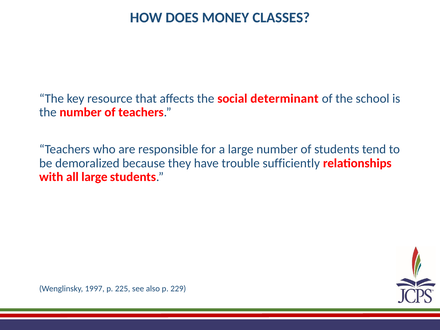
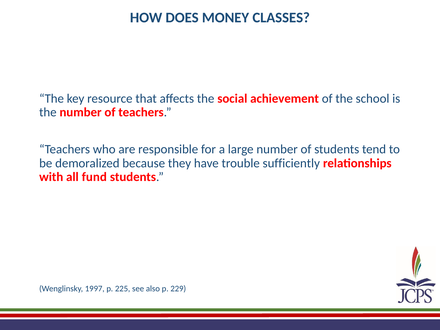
determinant: determinant -> achievement
all large: large -> fund
